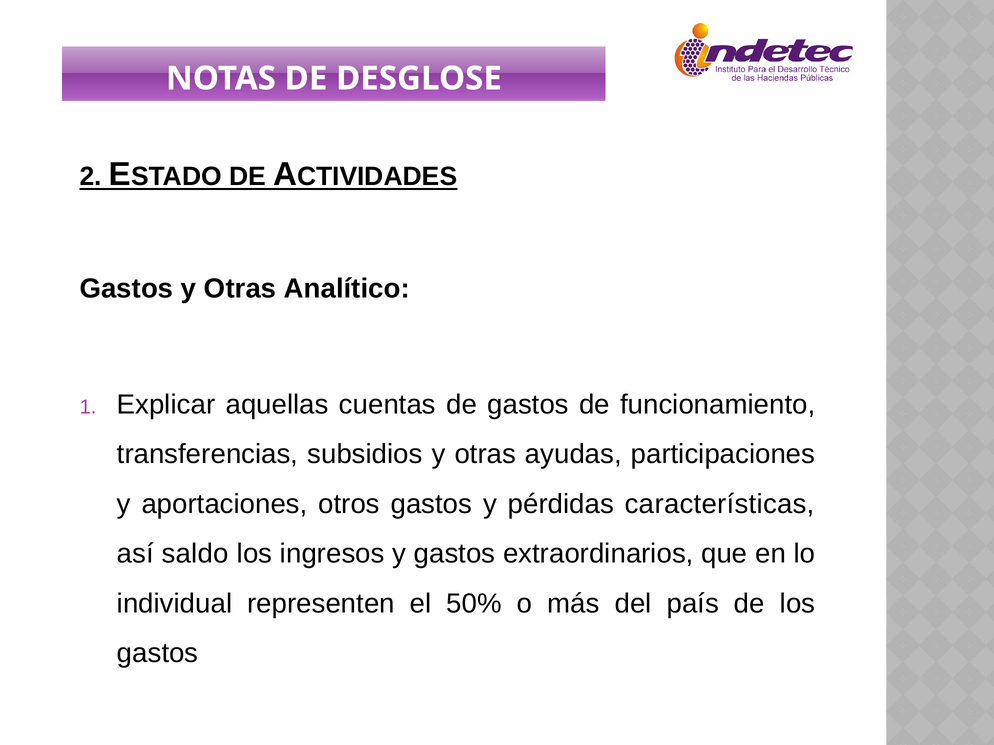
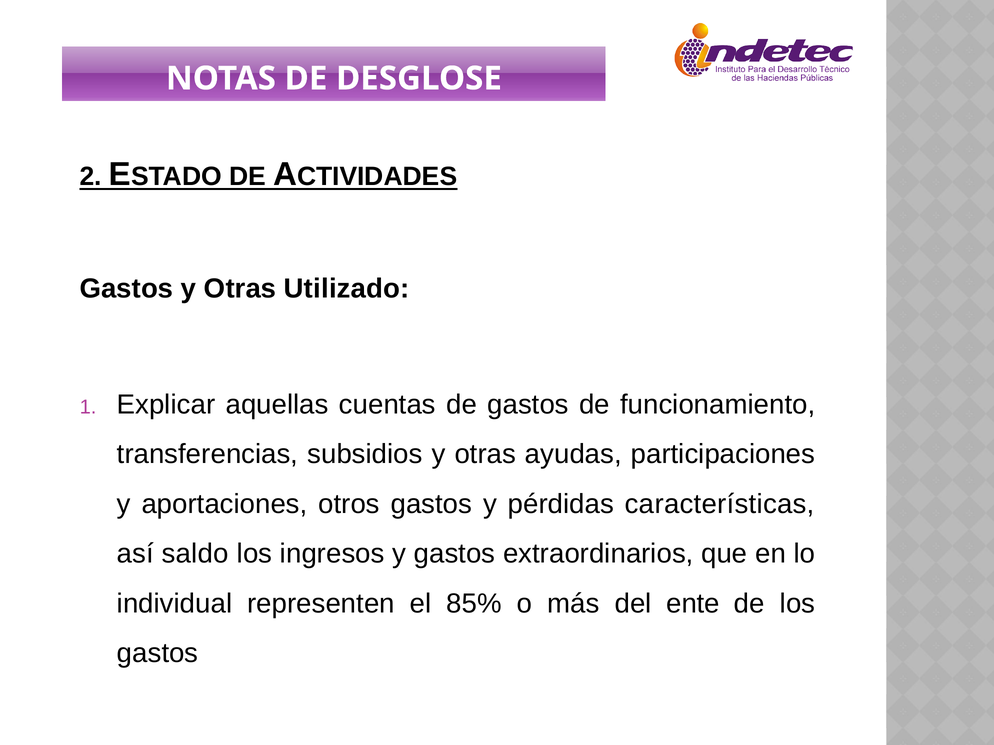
Analítico: Analítico -> Utilizado
50%: 50% -> 85%
país: país -> ente
